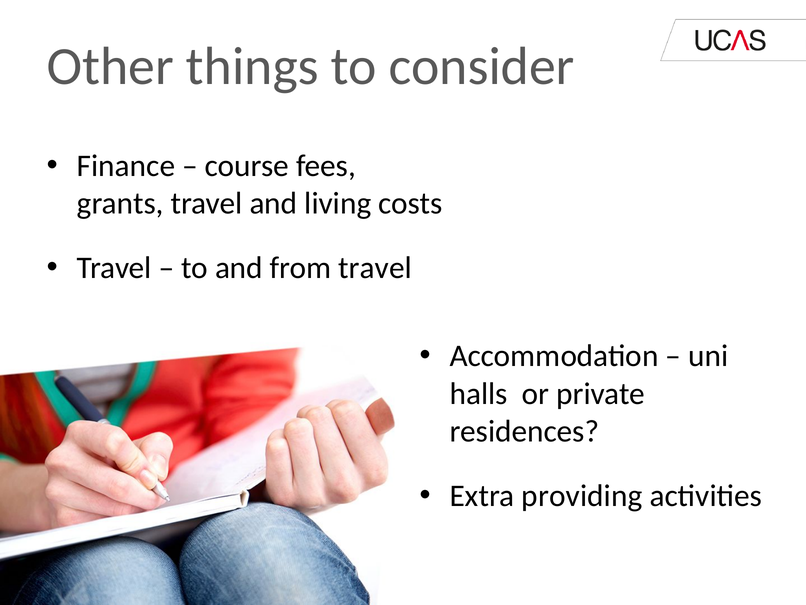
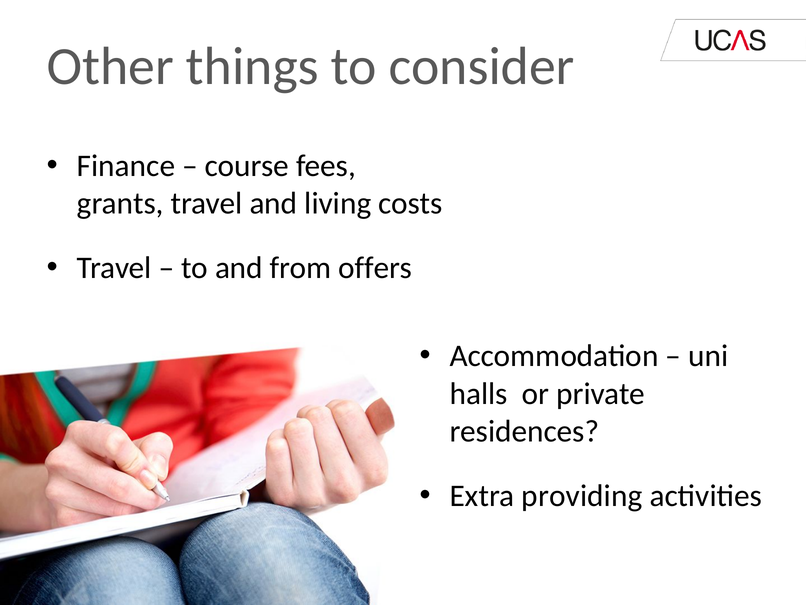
from travel: travel -> offers
